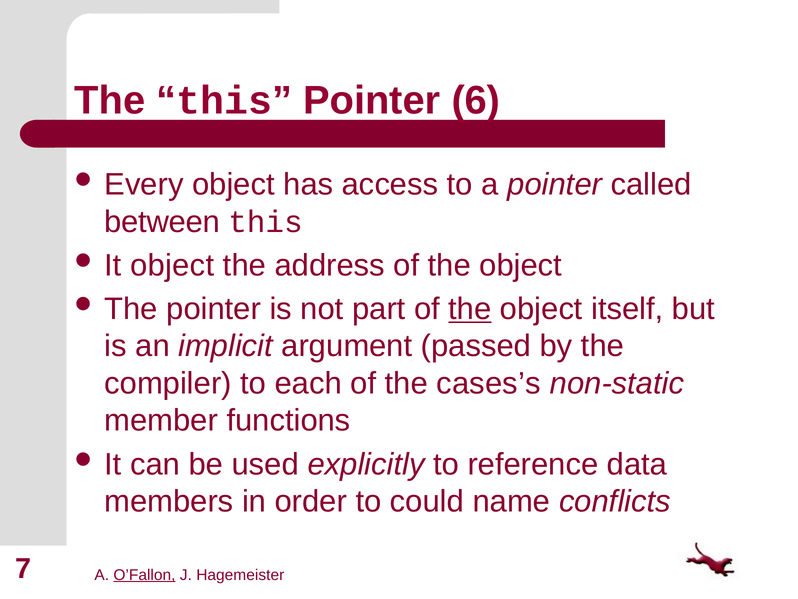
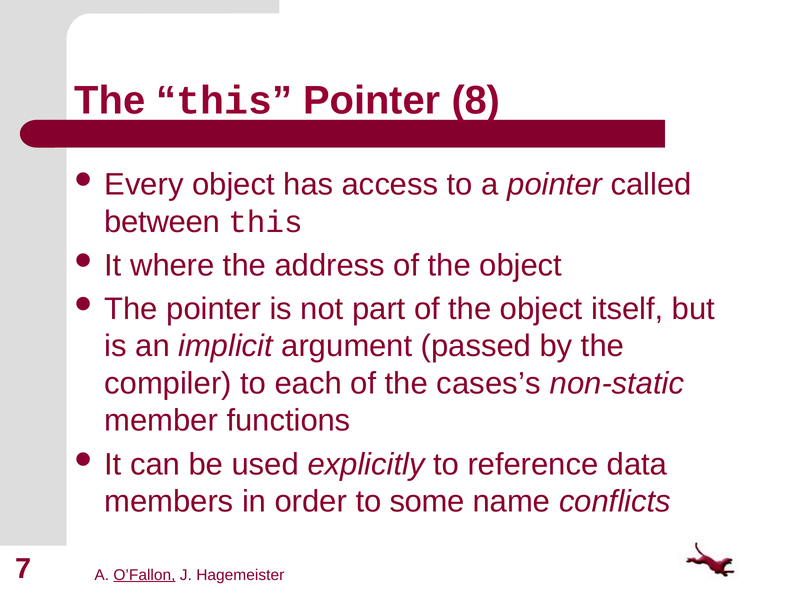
6: 6 -> 8
It object: object -> where
the at (470, 309) underline: present -> none
could: could -> some
